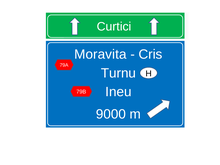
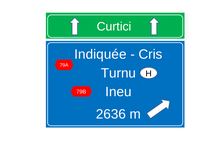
Moravita: Moravita -> Indiquée
9000: 9000 -> 2636
